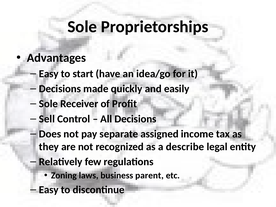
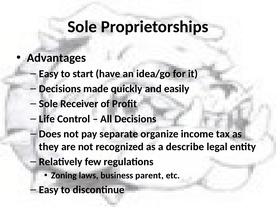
Sell: Sell -> Life
assigned: assigned -> organize
